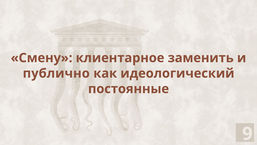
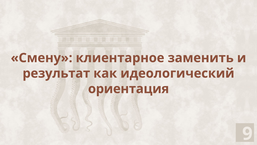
публично: публично -> результат
постоянные: постоянные -> ориентация
